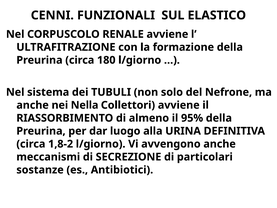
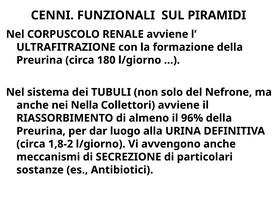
ELASTICO: ELASTICO -> PIRAMIDI
95%: 95% -> 96%
